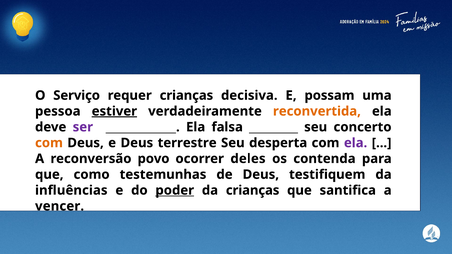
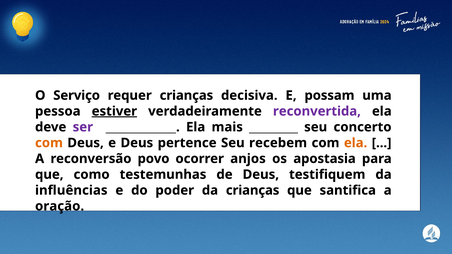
reconvertida colour: orange -> purple
falsa: falsa -> mais
terrestre: terrestre -> pertence
desperta: desperta -> recebem
ela at (356, 143) colour: purple -> orange
deles: deles -> anjos
contenda: contenda -> apostasia
poder underline: present -> none
vencer: vencer -> oração
